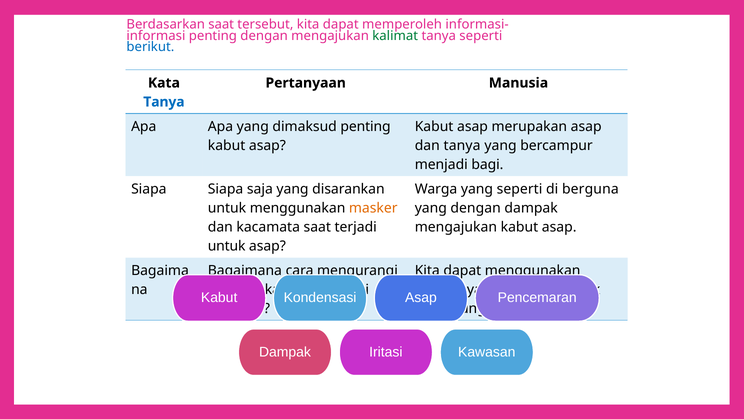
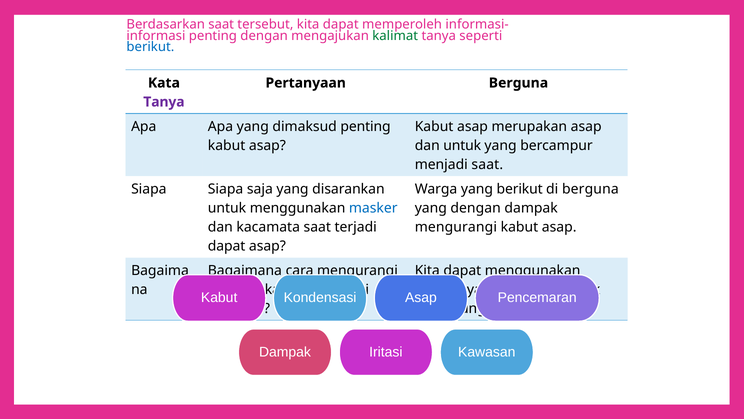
Pertanyaan Manusia: Manusia -> Berguna
Tanya at (164, 102) colour: blue -> purple
dan tanya: tanya -> untuk
menjadi bagi: bagi -> saat
yang seperti: seperti -> berikut
masker at (373, 208) colour: orange -> blue
mengajukan at (456, 227): mengajukan -> mengurangi
untuk at (227, 246): untuk -> dapat
